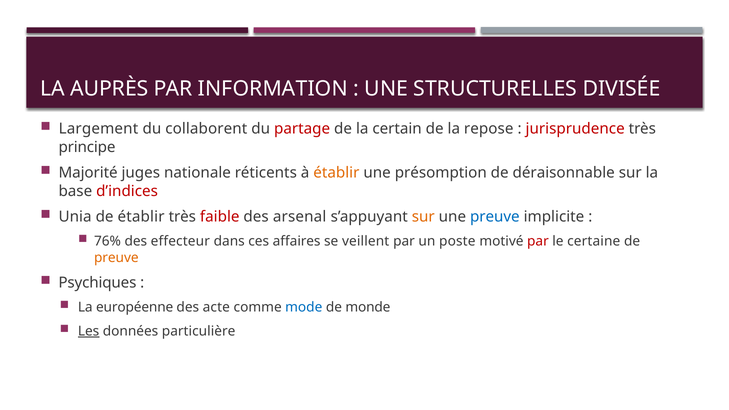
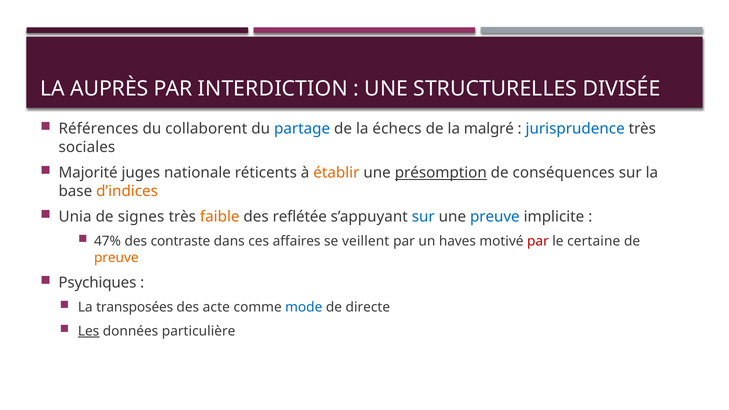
INFORMATION: INFORMATION -> INTERDICTION
Largement: Largement -> Références
partage colour: red -> blue
certain: certain -> échecs
repose: repose -> malgré
jurisprudence colour: red -> blue
principe: principe -> sociales
présomption underline: none -> present
déraisonnable: déraisonnable -> conséquences
d’indices colour: red -> orange
de établir: établir -> signes
faible colour: red -> orange
arsenal: arsenal -> reflétée
sur at (423, 217) colour: orange -> blue
76%: 76% -> 47%
effecteur: effecteur -> contraste
poste: poste -> haves
européenne: européenne -> transposées
monde: monde -> directe
